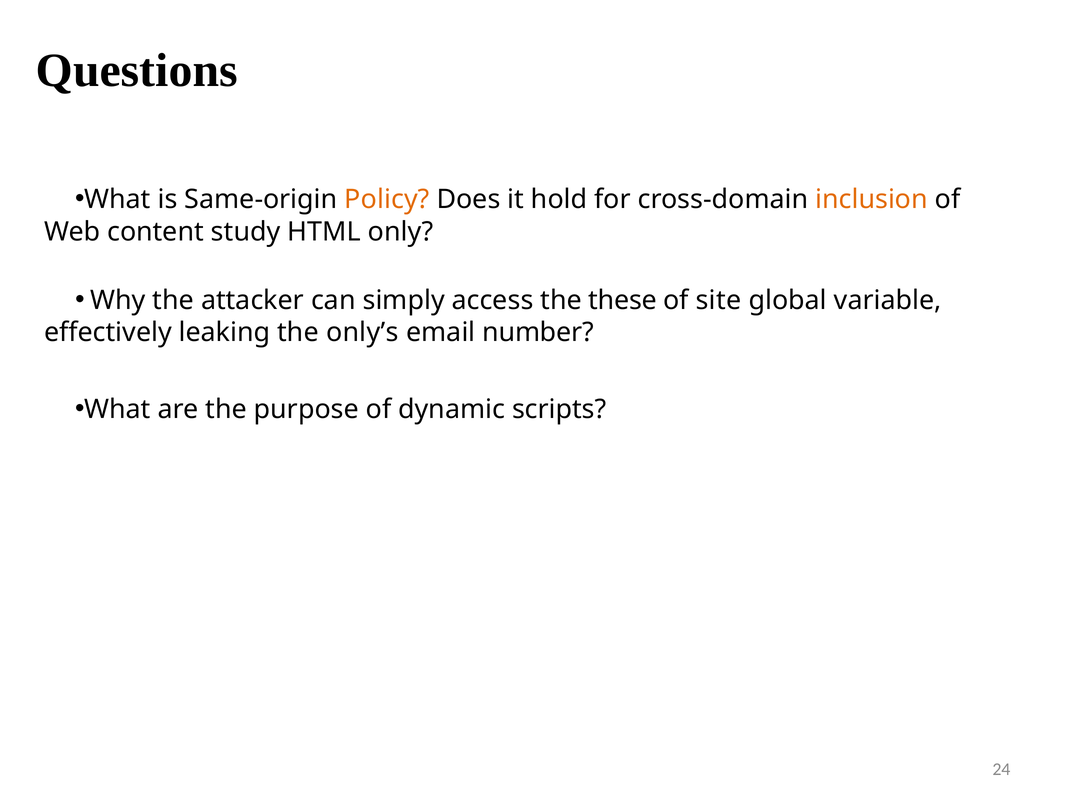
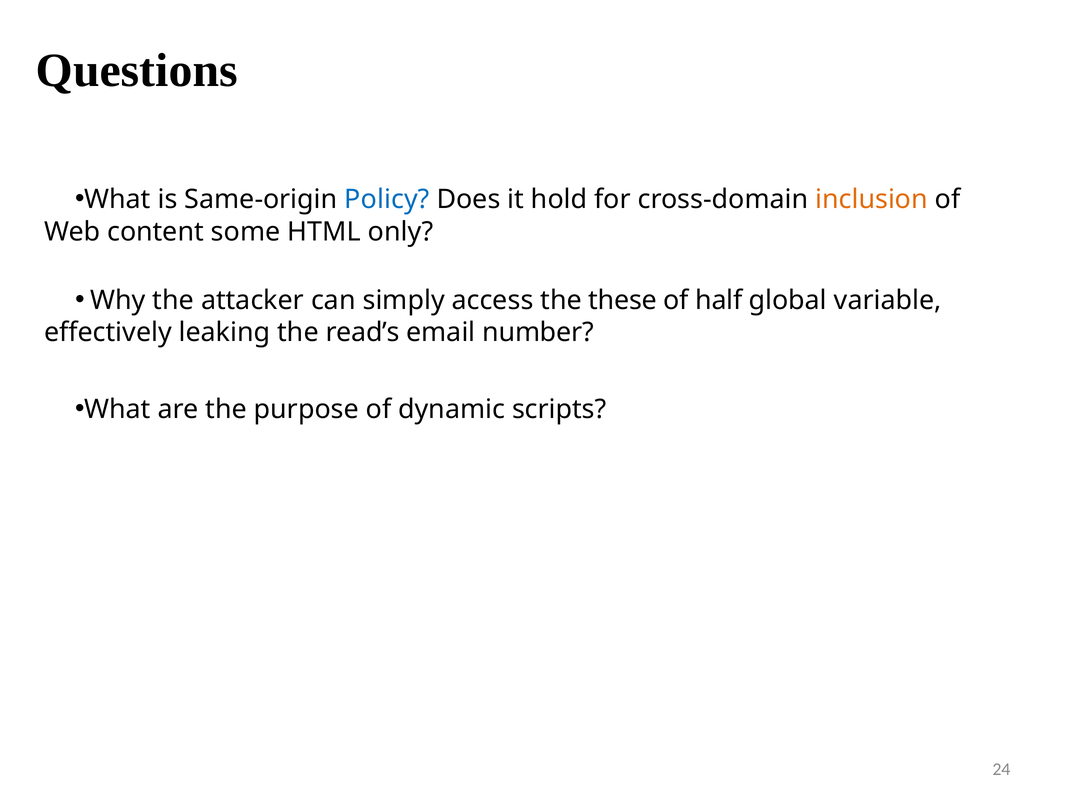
Policy colour: orange -> blue
study: study -> some
site: site -> half
only’s: only’s -> read’s
